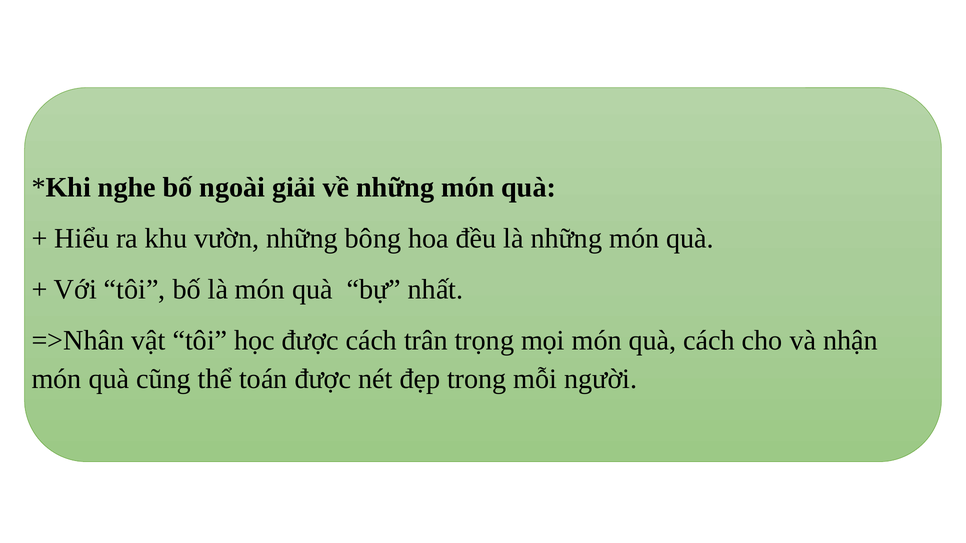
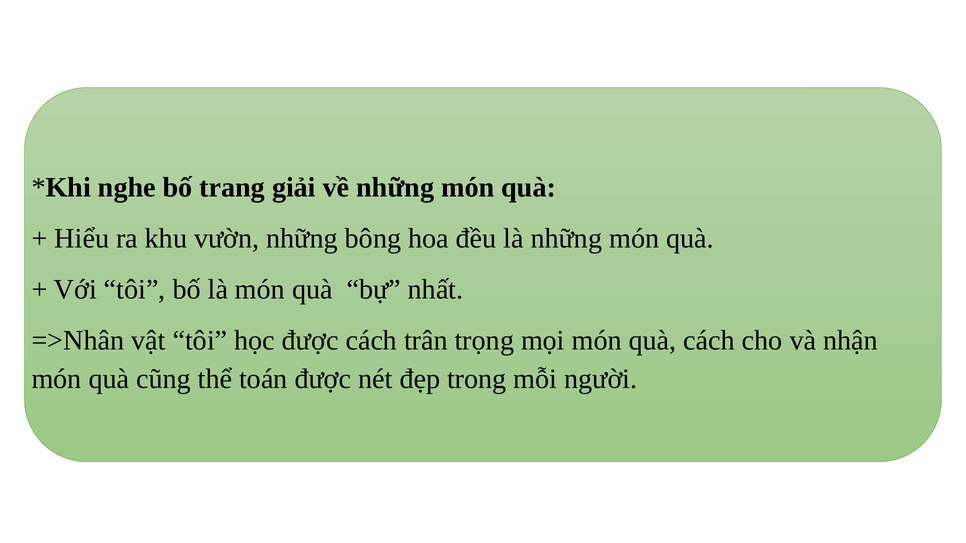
ngoài: ngoài -> trang
